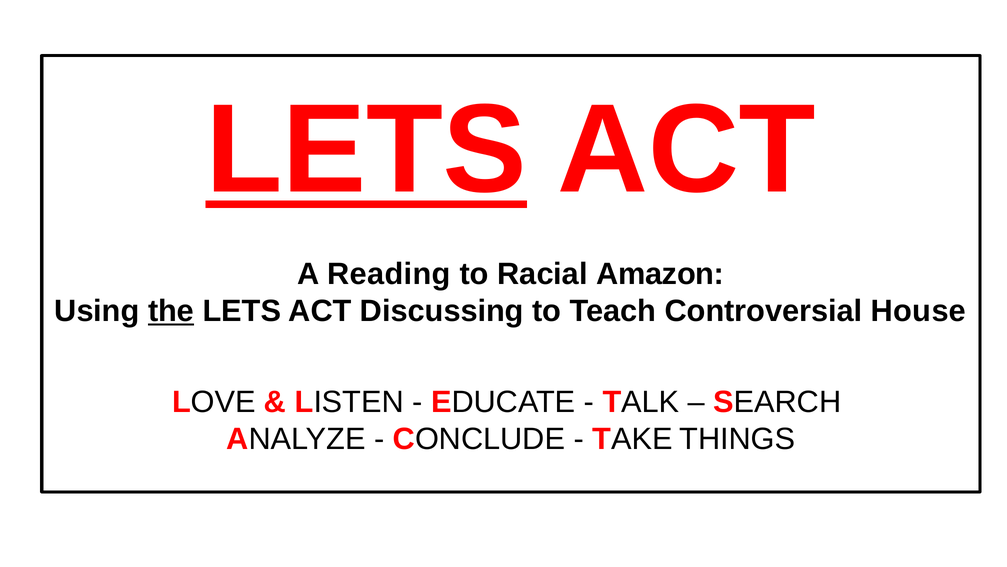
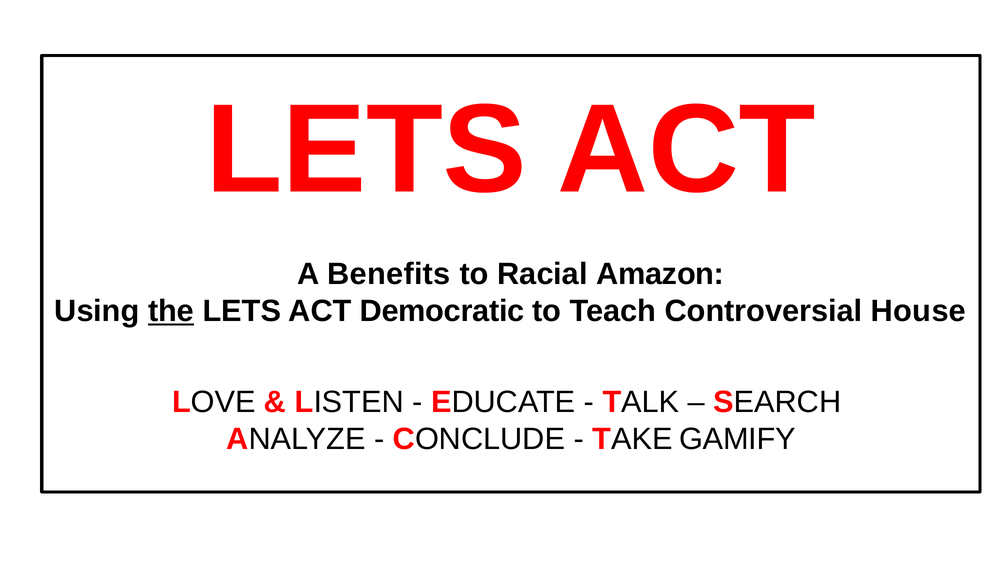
LETS at (366, 150) underline: present -> none
Reading: Reading -> Benefits
Discussing: Discussing -> Democratic
THINGS: THINGS -> GAMIFY
